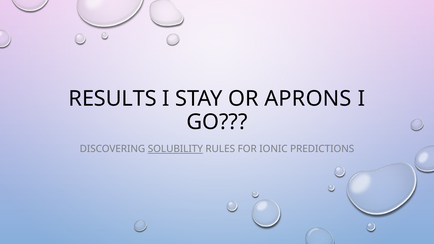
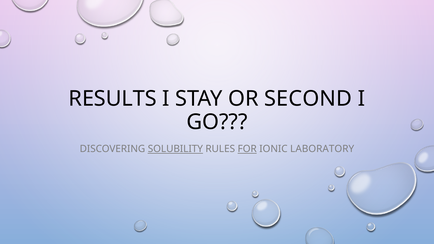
APRONS: APRONS -> SECOND
FOR underline: none -> present
PREDICTIONS: PREDICTIONS -> LABORATORY
